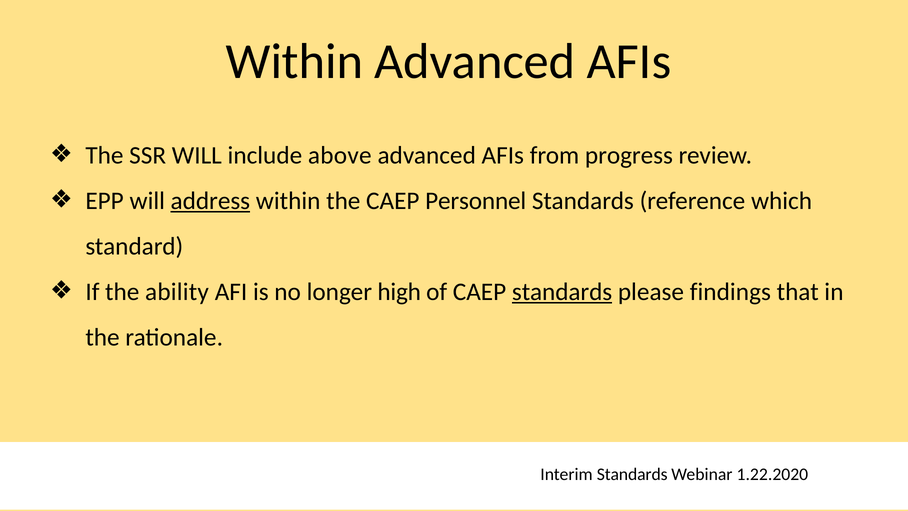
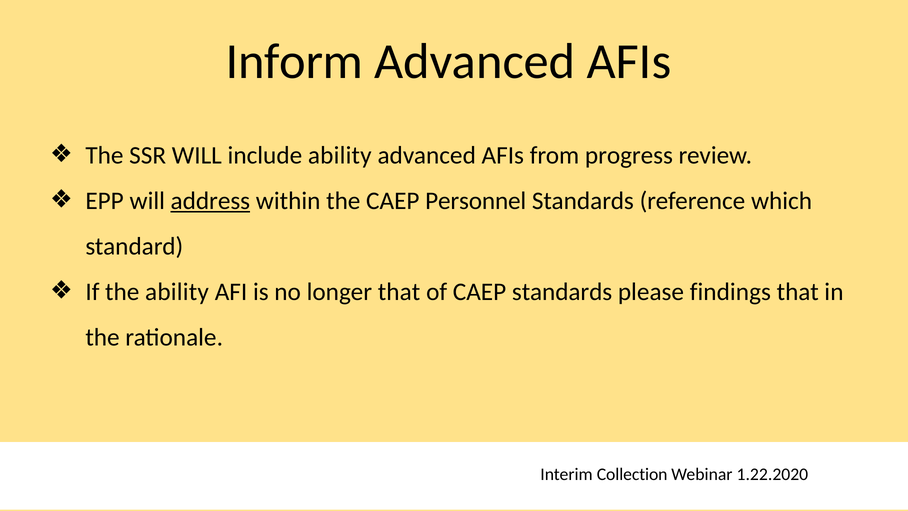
Within at (294, 62): Within -> Inform
include above: above -> ability
longer high: high -> that
standards at (562, 292) underline: present -> none
Standards at (632, 474): Standards -> Collection
